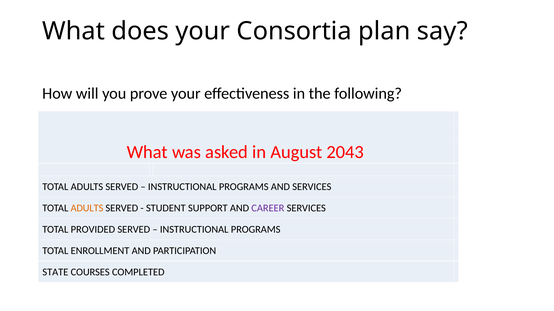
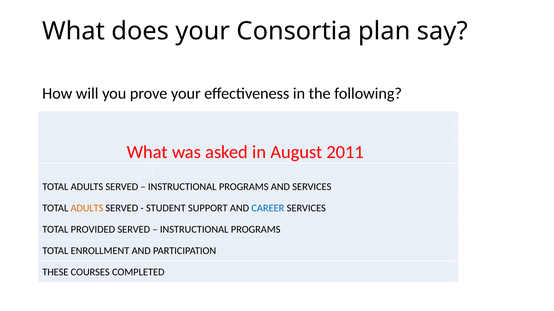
2043: 2043 -> 2011
CAREER colour: purple -> blue
STATE: STATE -> THESE
